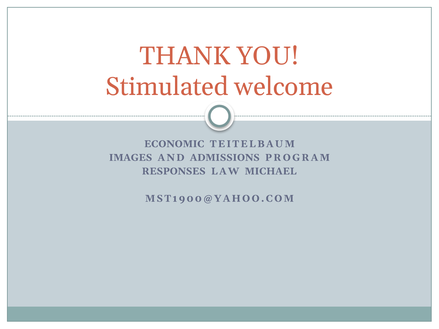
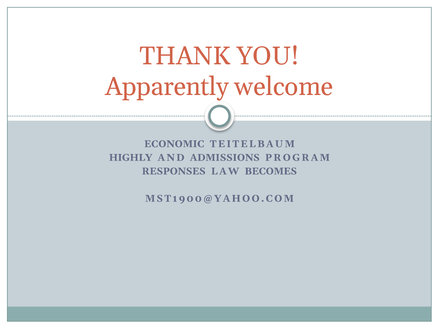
Stimulated: Stimulated -> Apparently
IMAGES: IMAGES -> HIGHLY
MICHAEL: MICHAEL -> BECOMES
